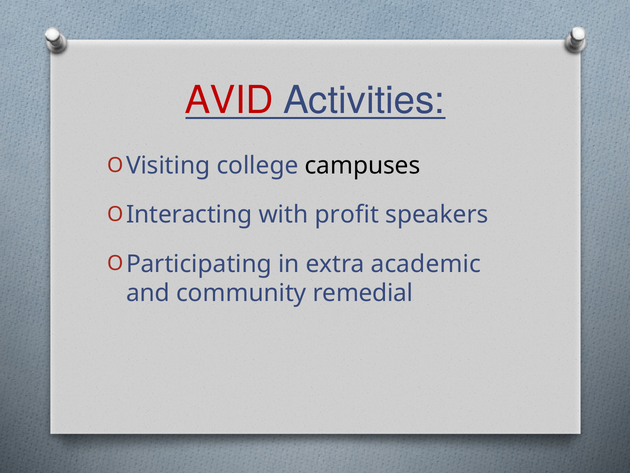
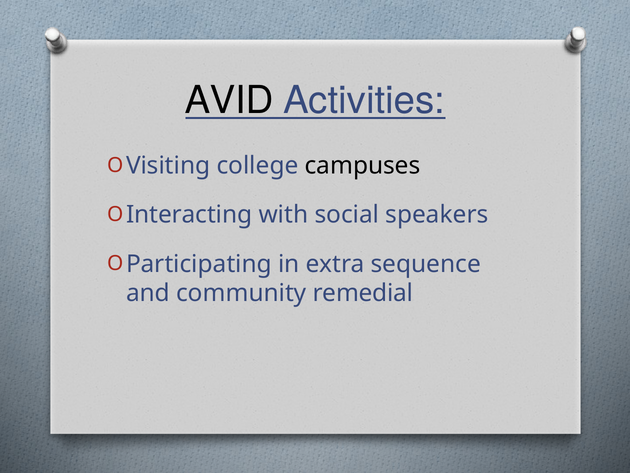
AVID colour: red -> black
profit: profit -> social
academic: academic -> sequence
